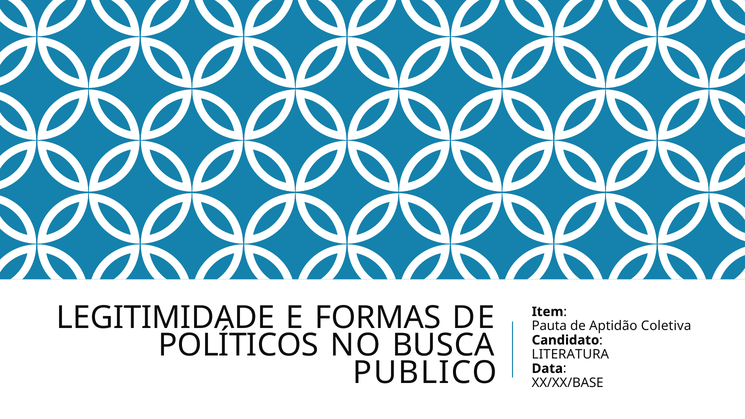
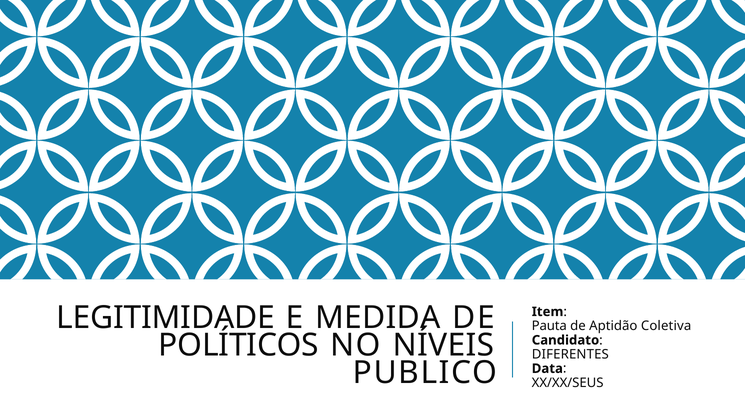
FORMAS: FORMAS -> MEDIDA
BUSCA: BUSCA -> NÍVEIS
LITERATURA: LITERATURA -> DIFERENTES
XX/XX/BASE: XX/XX/BASE -> XX/XX/SEUS
